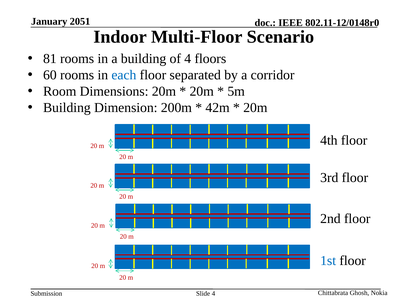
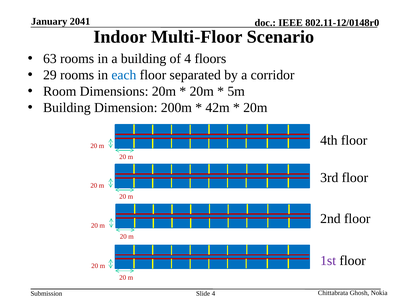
2051: 2051 -> 2041
81: 81 -> 63
60: 60 -> 29
1st colour: blue -> purple
